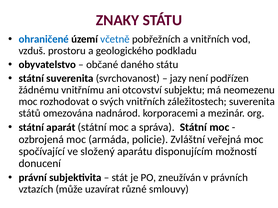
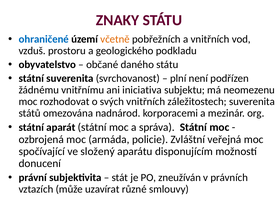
včetně colour: blue -> orange
jazy: jazy -> plní
otcovství: otcovství -> iniciativa
